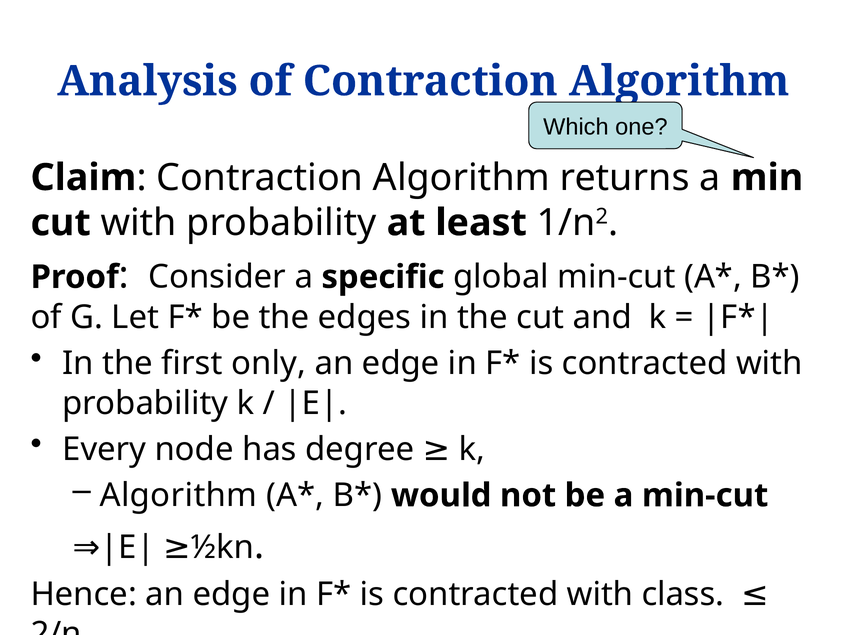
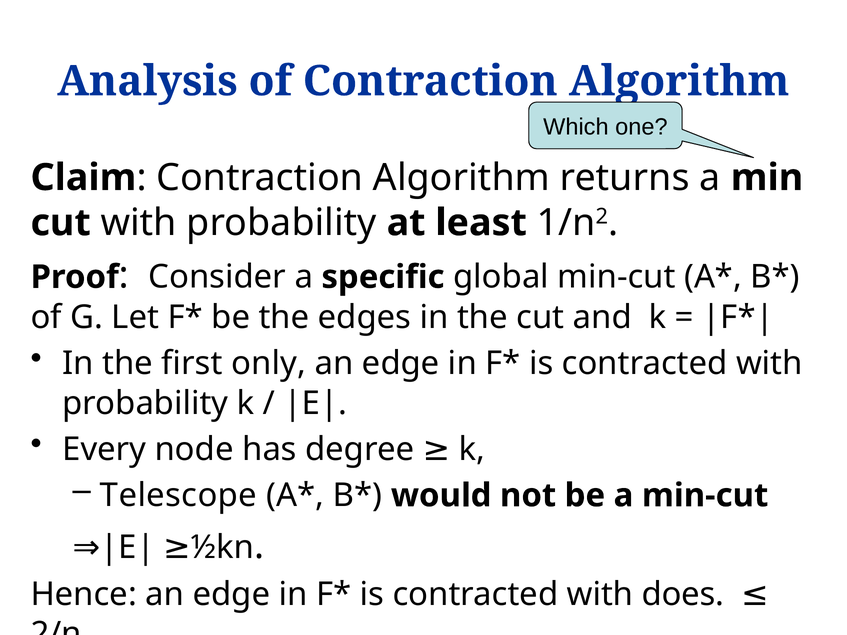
Algorithm at (178, 496): Algorithm -> Telescope
class: class -> does
